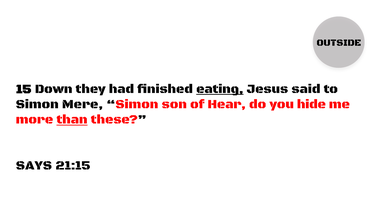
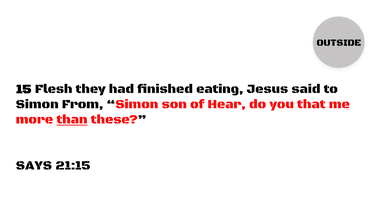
Down: Down -> Flesh
eating underline: present -> none
Mere: Mere -> From
hide: hide -> that
